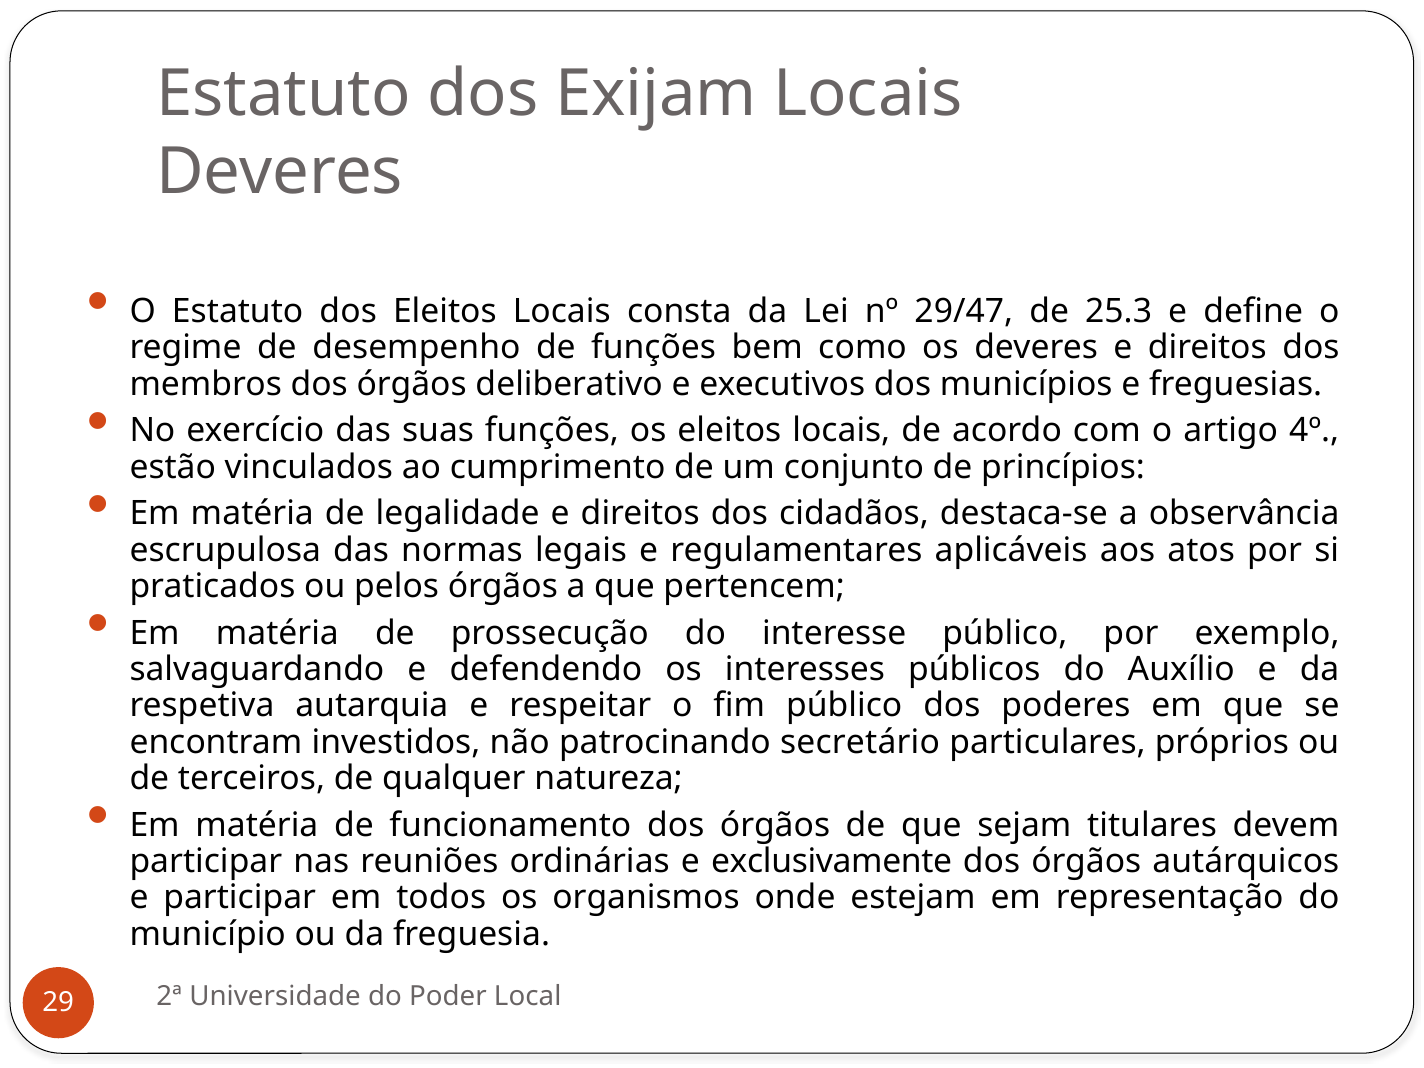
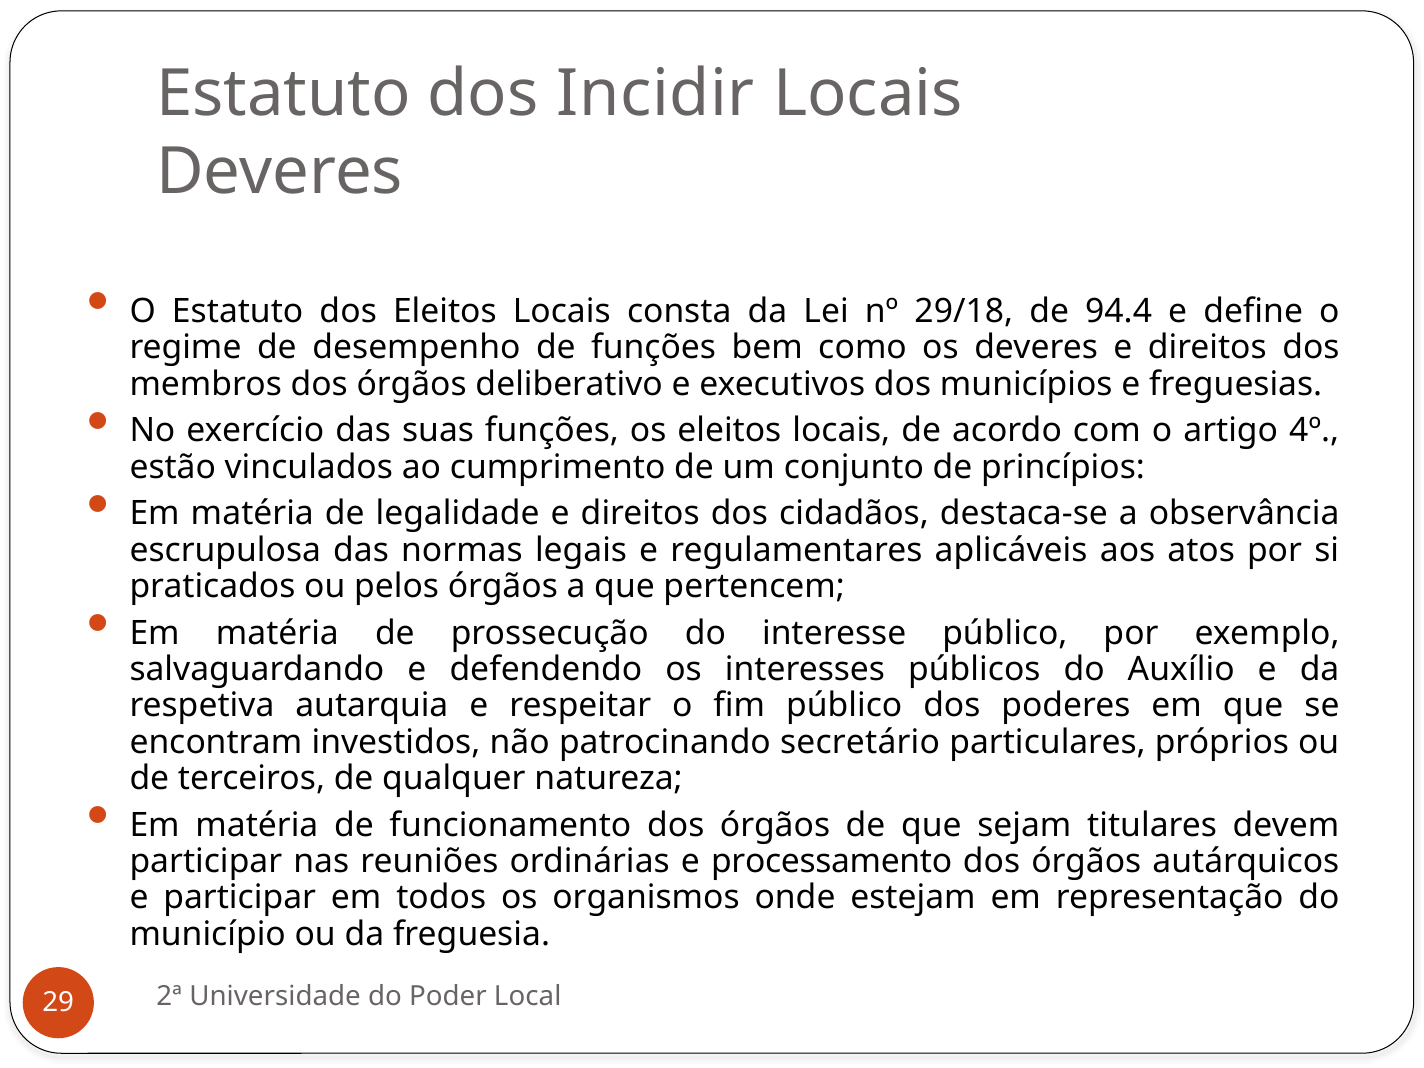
Exijam: Exijam -> Incidir
29/47: 29/47 -> 29/18
25.3: 25.3 -> 94.4
exclusivamente: exclusivamente -> processamento
